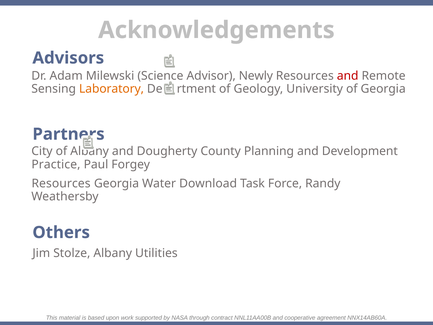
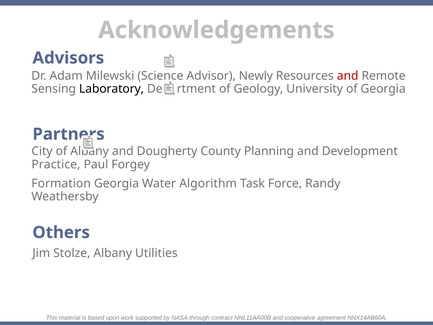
Laboratory colour: orange -> black
Resources at (61, 183): Resources -> Formation
Download: Download -> Algorithm
